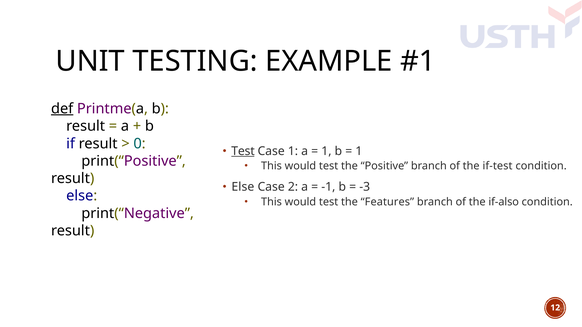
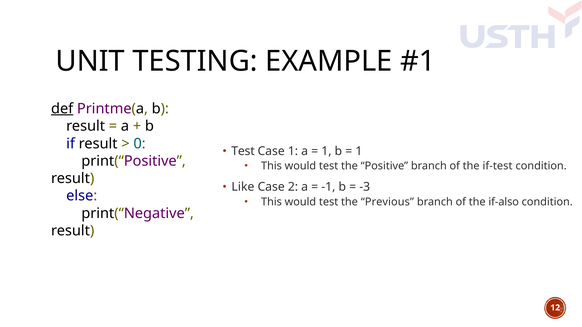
Test at (243, 151) underline: present -> none
Else at (243, 187): Else -> Like
Features: Features -> Previous
